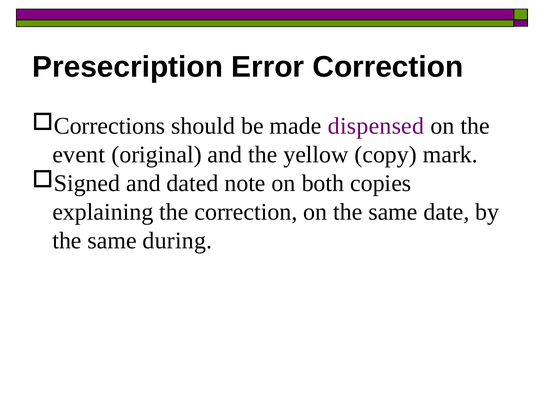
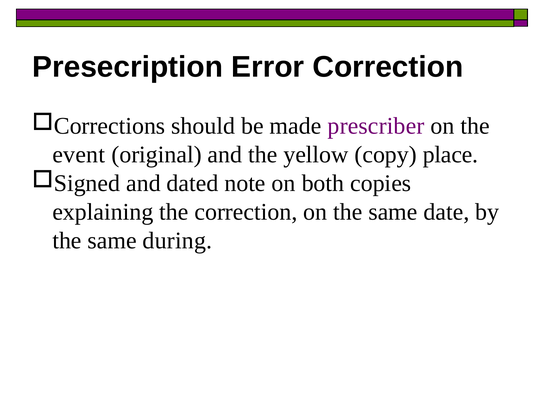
dispensed: dispensed -> prescriber
mark: mark -> place
